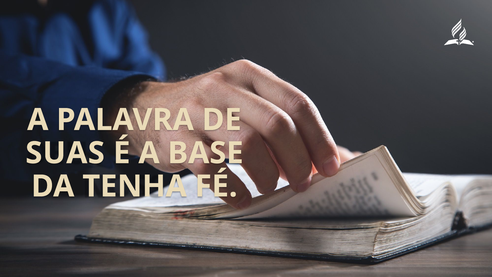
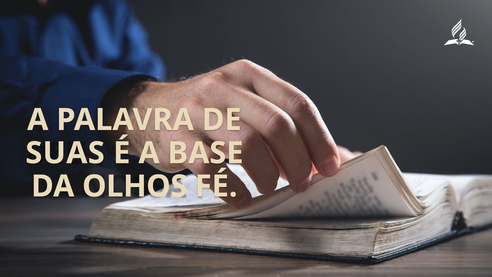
TENHA: TENHA -> OLHOS
